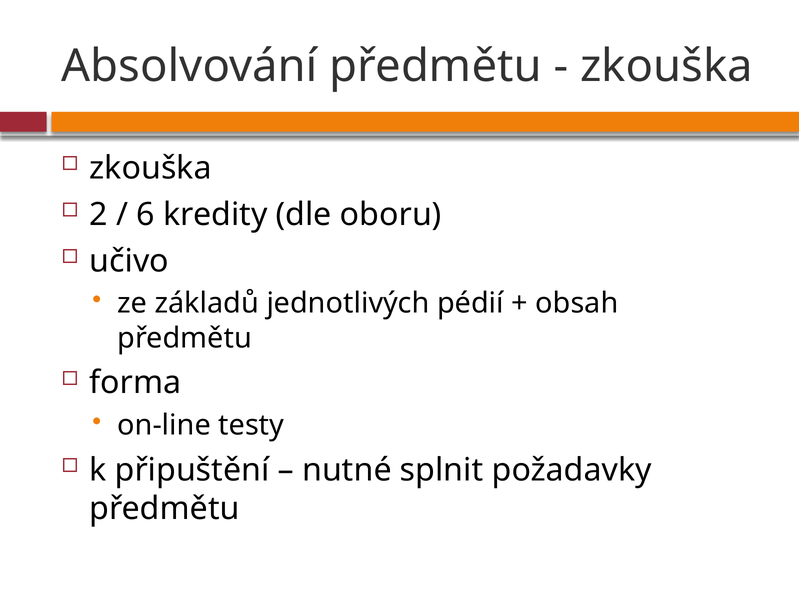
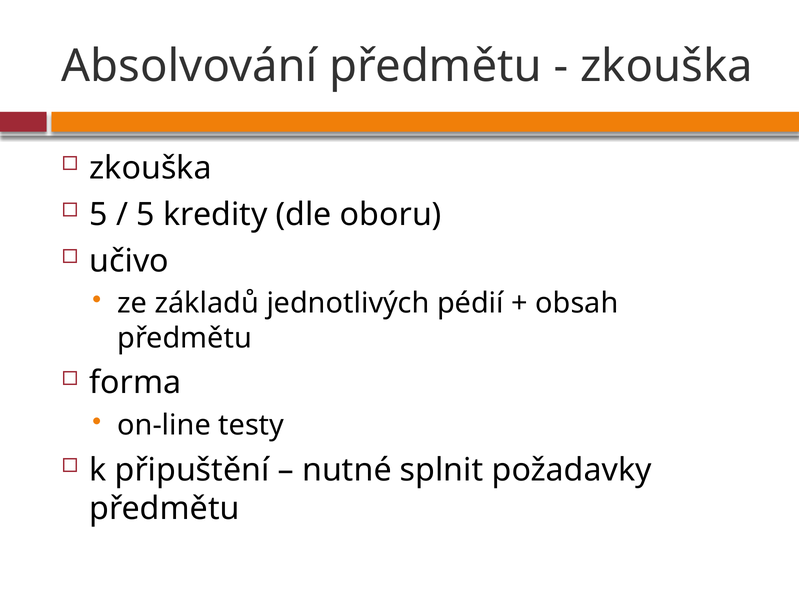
2 at (99, 215): 2 -> 5
6 at (146, 215): 6 -> 5
